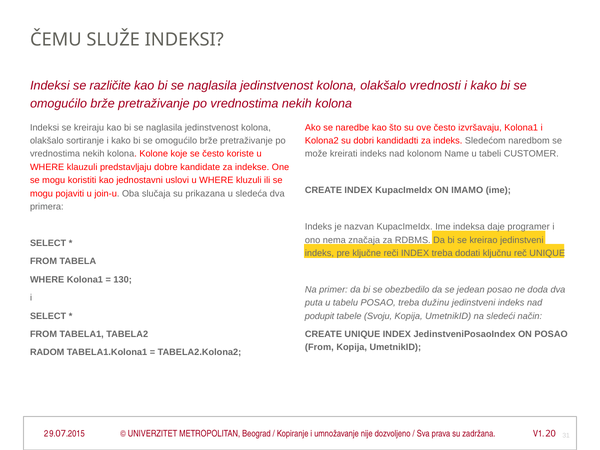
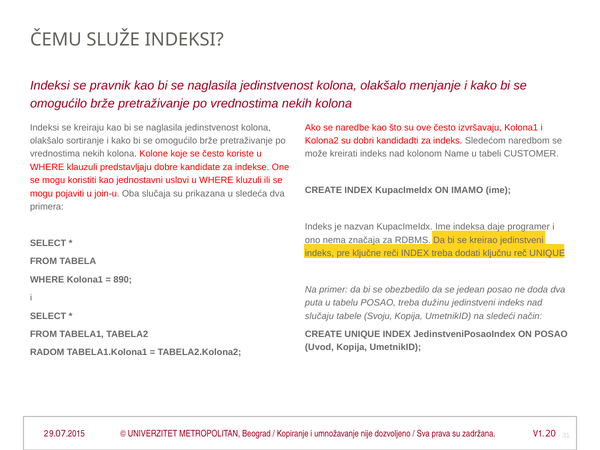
različite: različite -> pravnik
vrednosti: vrednosti -> menjanje
130: 130 -> 890
podupit: podupit -> slučaju
From at (319, 347): From -> Uvod
